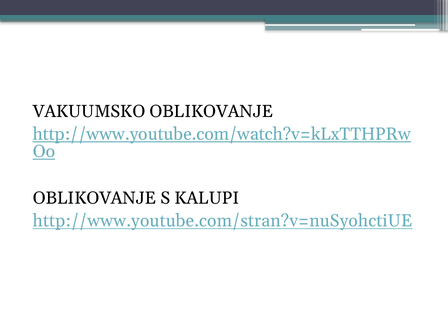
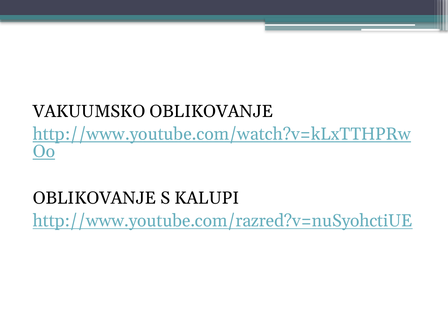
http://www.youtube.com/stran?v=nuSyohctiUE: http://www.youtube.com/stran?v=nuSyohctiUE -> http://www.youtube.com/razred?v=nuSyohctiUE
